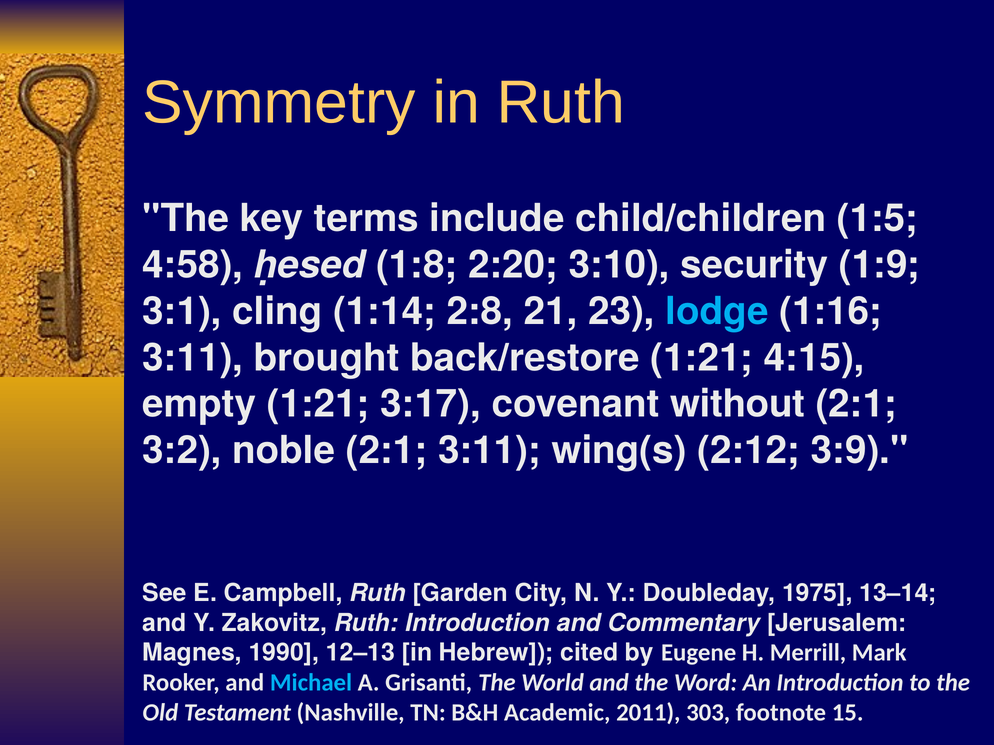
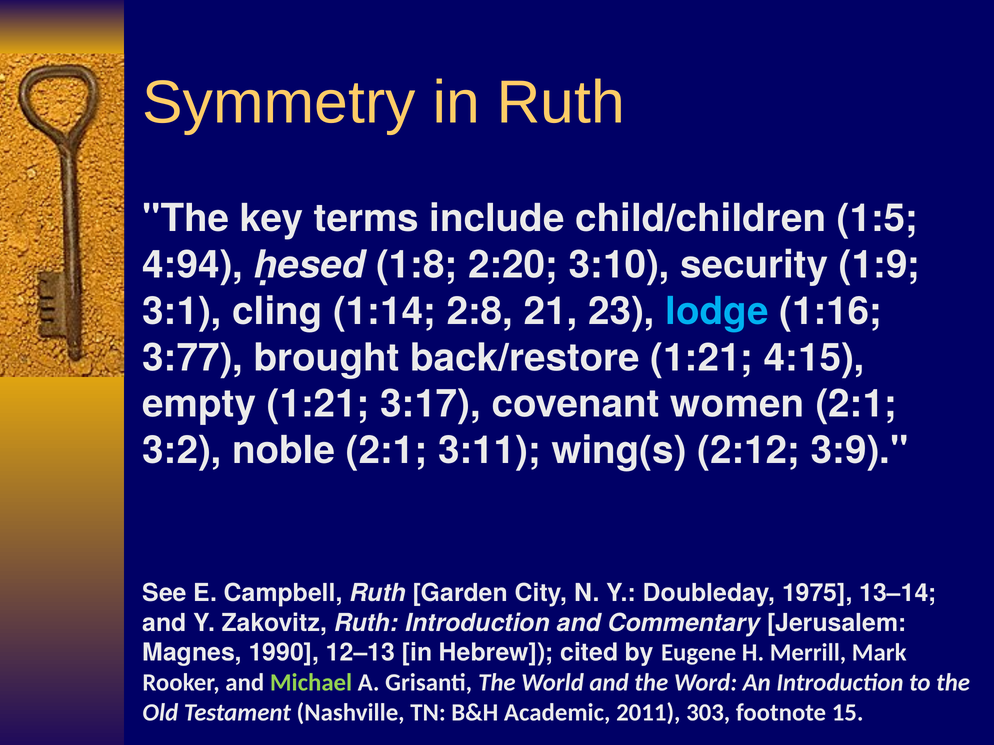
4:58: 4:58 -> 4:94
3:11 at (193, 358): 3:11 -> 3:77
without: without -> women
Michael colour: light blue -> light green
